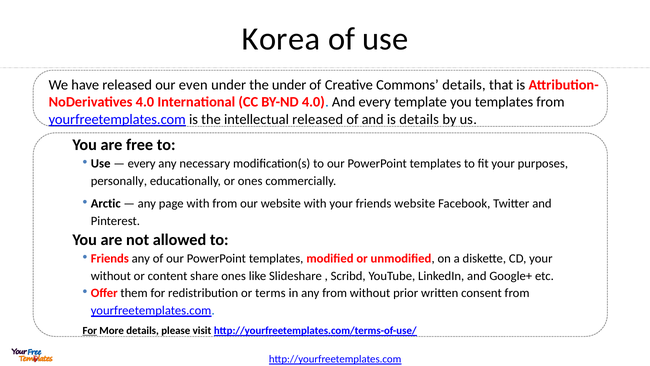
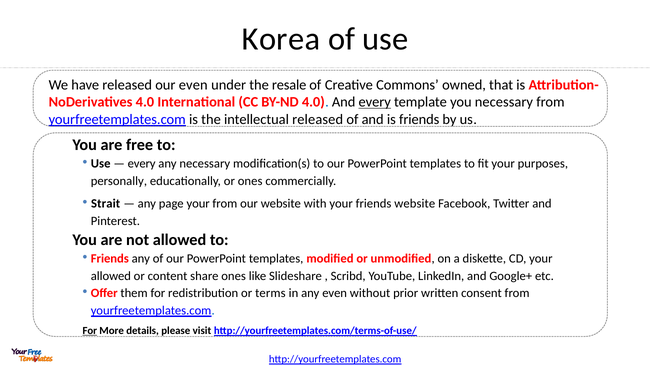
the under: under -> resale
Commons details: details -> owned
every at (375, 102) underline: none -> present
you templates: templates -> necessary
is details: details -> friends
Arctic: Arctic -> Strait
page with: with -> your
without at (111, 276): without -> allowed
any from: from -> even
